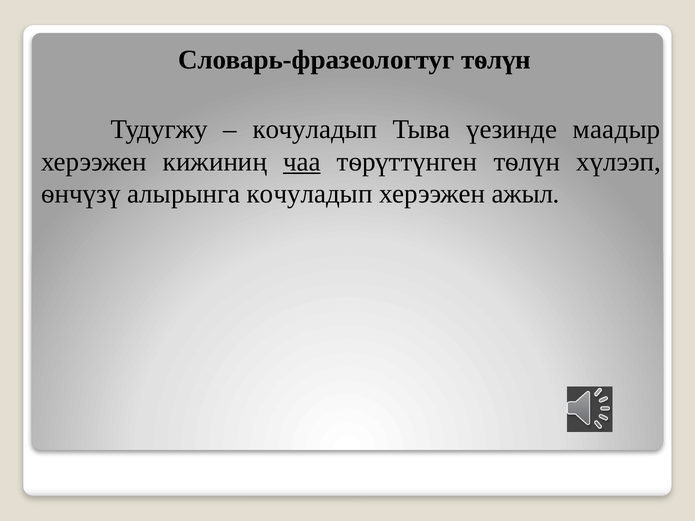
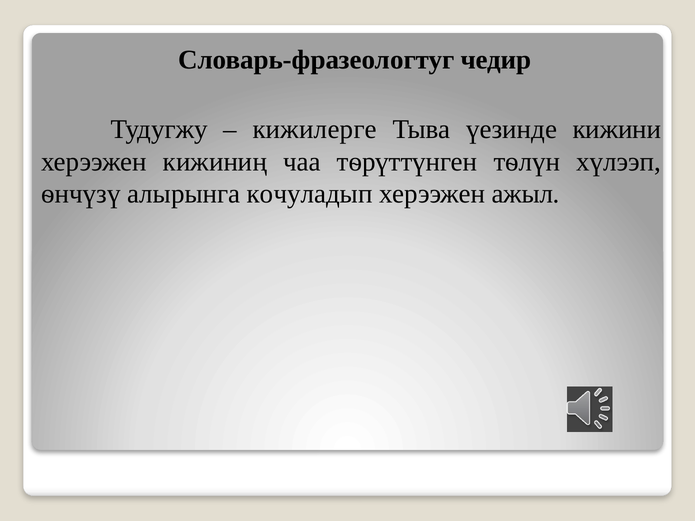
Словарь-фразеологтуг тѳлүн: тѳлүн -> чедир
кочуладып at (315, 129): кочуладып -> кижилерге
маадыр: маадыр -> кижини
чаа underline: present -> none
